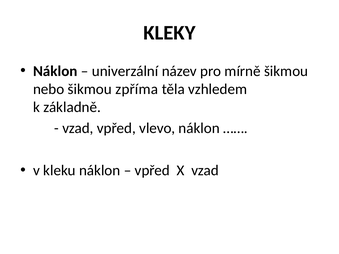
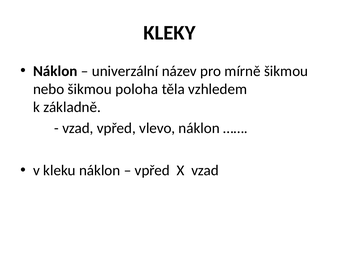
zpříma: zpříma -> poloha
